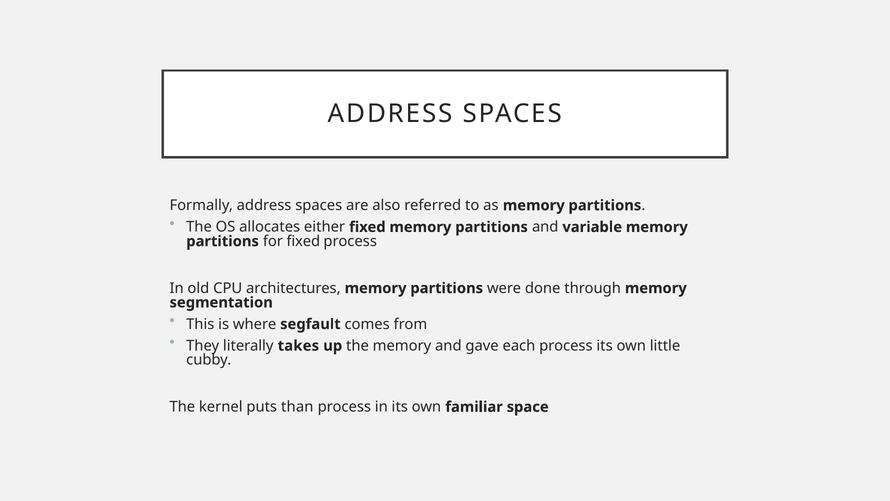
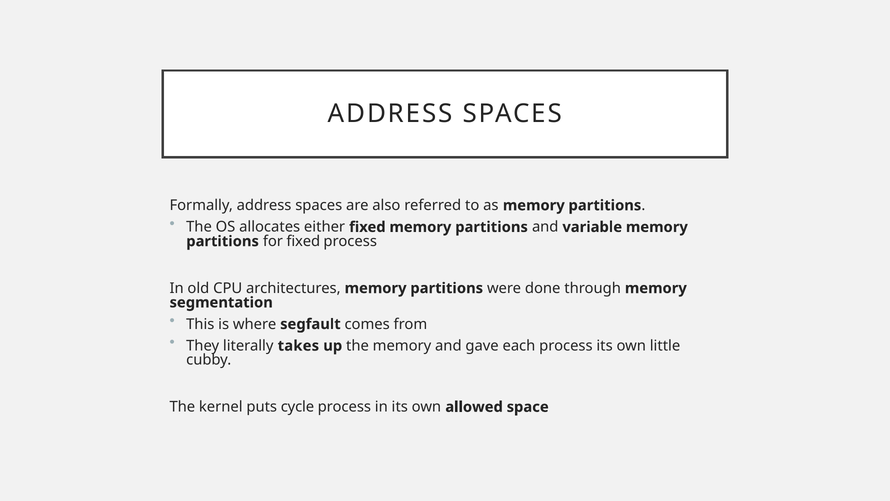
than: than -> cycle
familiar: familiar -> allowed
